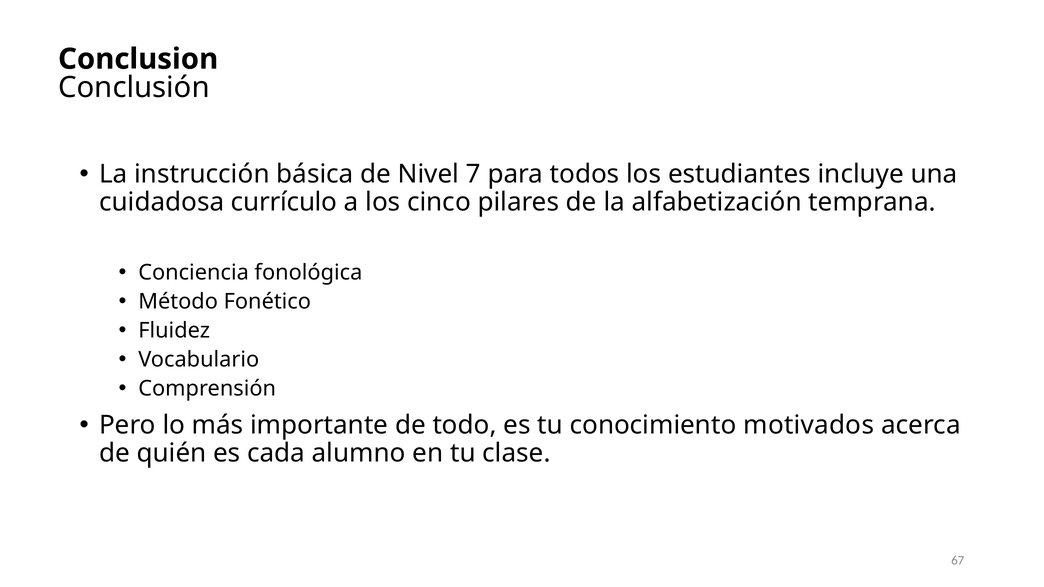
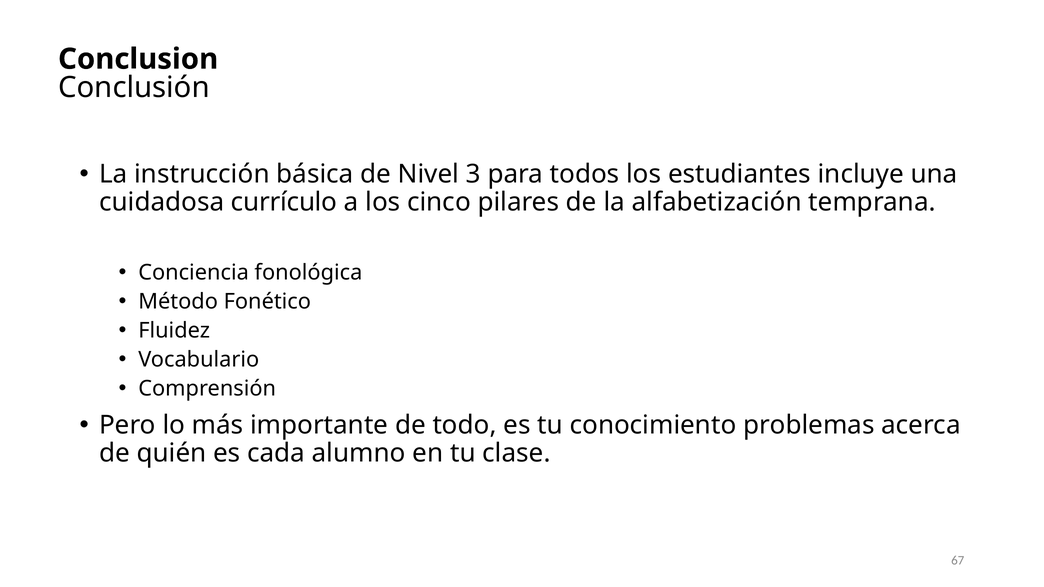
7: 7 -> 3
motivados: motivados -> problemas
